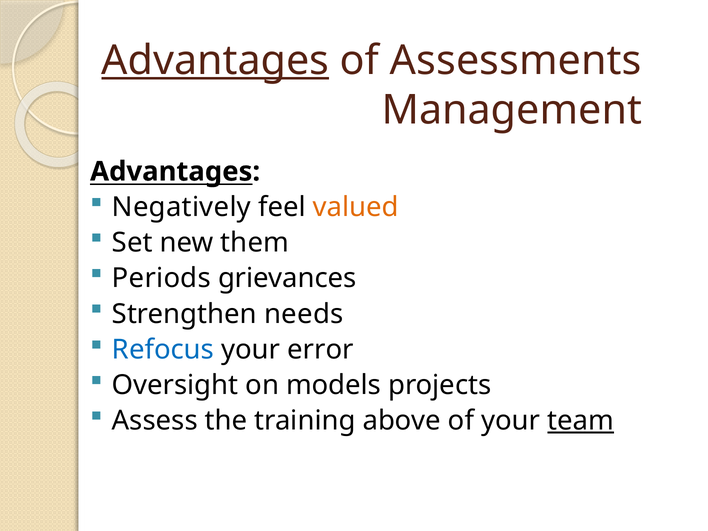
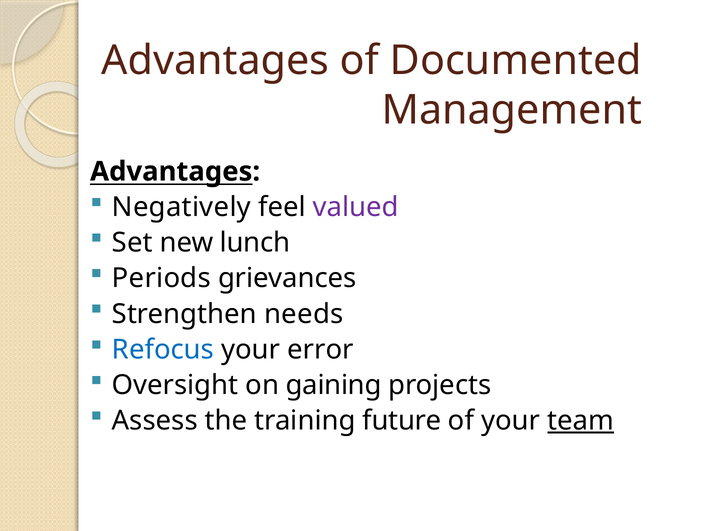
Advantages at (215, 61) underline: present -> none
Assessments: Assessments -> Documented
valued colour: orange -> purple
them: them -> lunch
models: models -> gaining
above: above -> future
